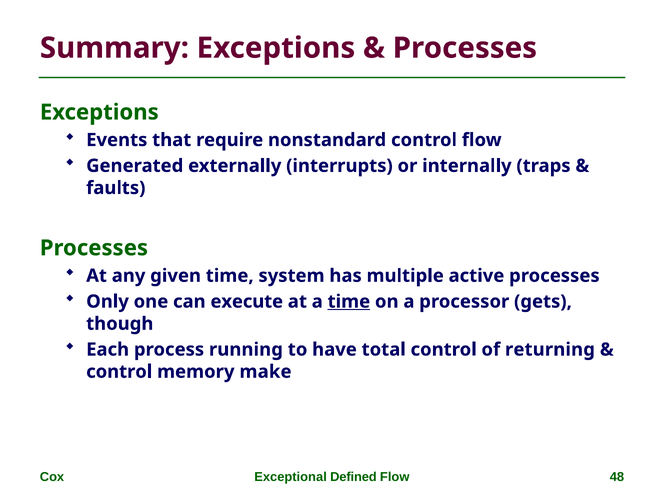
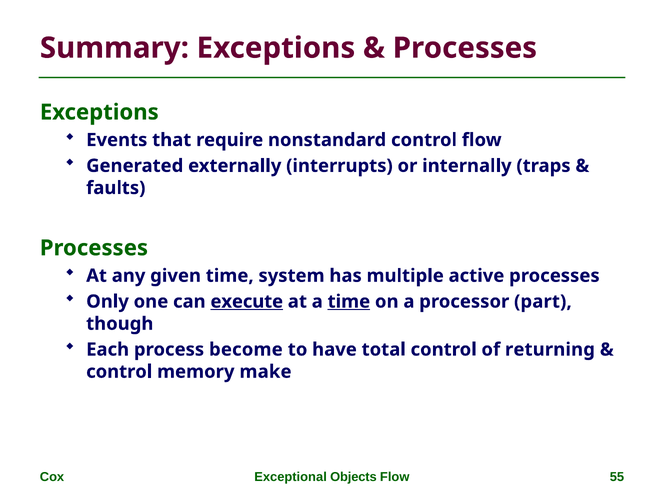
execute underline: none -> present
gets: gets -> part
running: running -> become
Defined: Defined -> Objects
48: 48 -> 55
